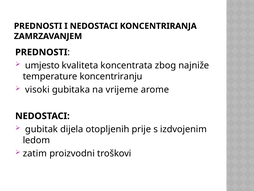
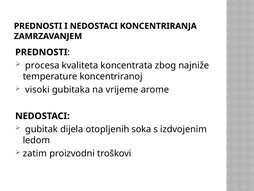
umjesto: umjesto -> procesa
koncentriranju: koncentriranju -> koncentriranoj
prije: prije -> soka
